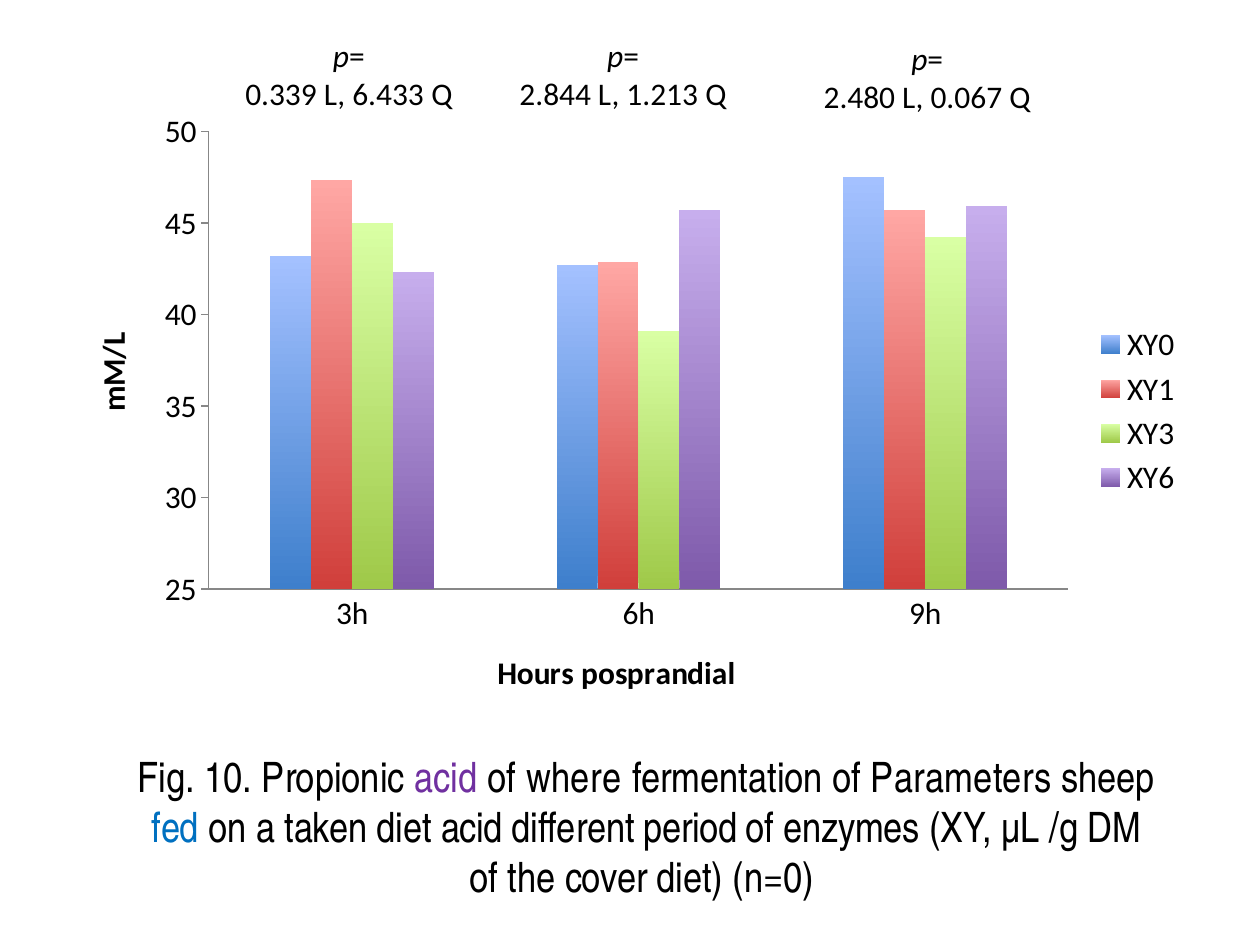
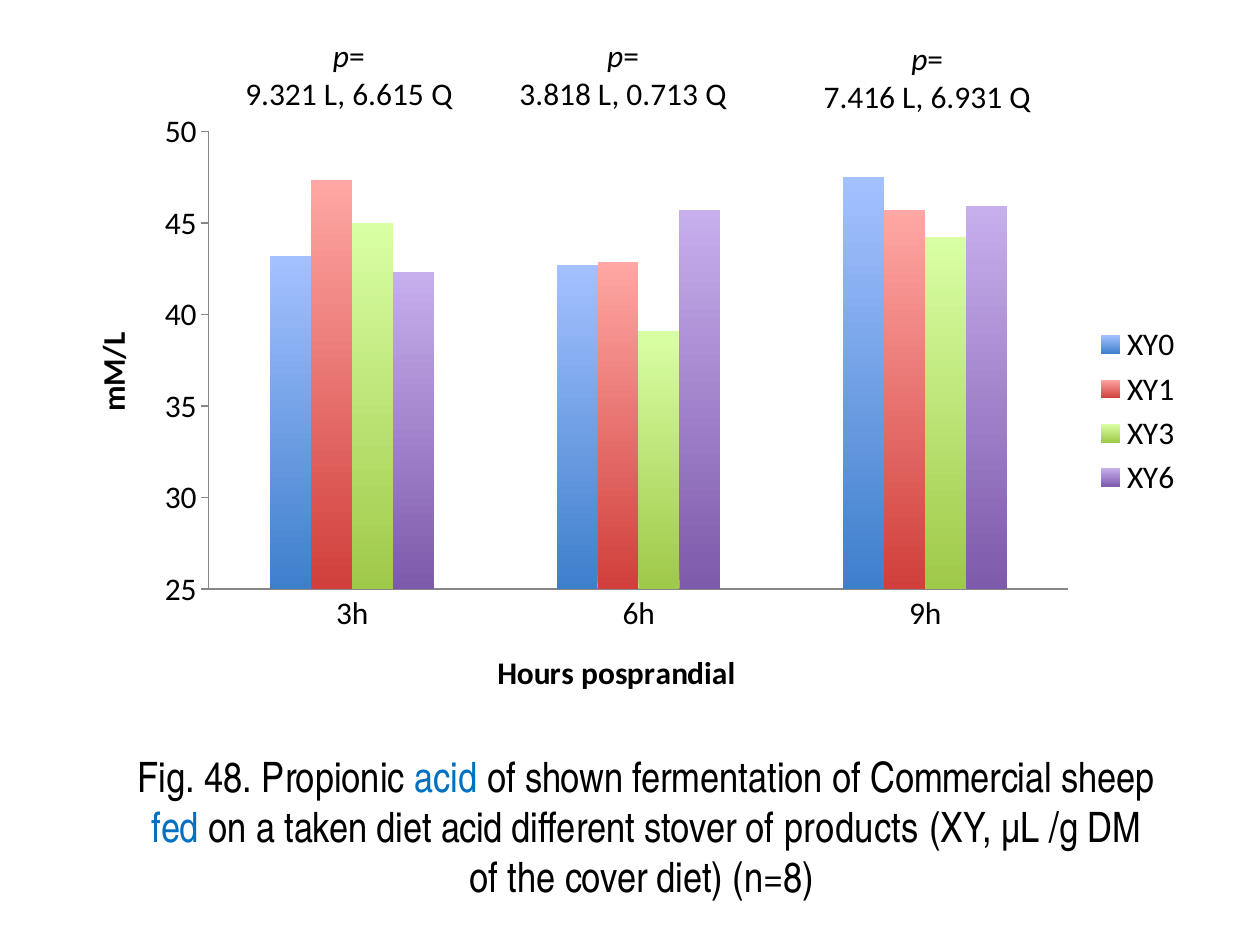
0.339: 0.339 -> 9.321
6.433: 6.433 -> 6.615
2.844: 2.844 -> 3.818
1.213: 1.213 -> 0.713
2.480: 2.480 -> 7.416
0.067: 0.067 -> 6.931
10: 10 -> 48
acid at (446, 779) colour: purple -> blue
where: where -> shown
Parameters: Parameters -> Commercial
period: period -> stover
enzymes: enzymes -> products
n=0: n=0 -> n=8
